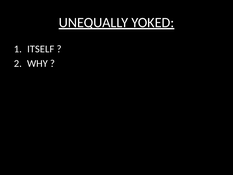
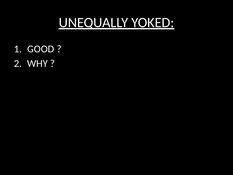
ITSELF: ITSELF -> GOOD
